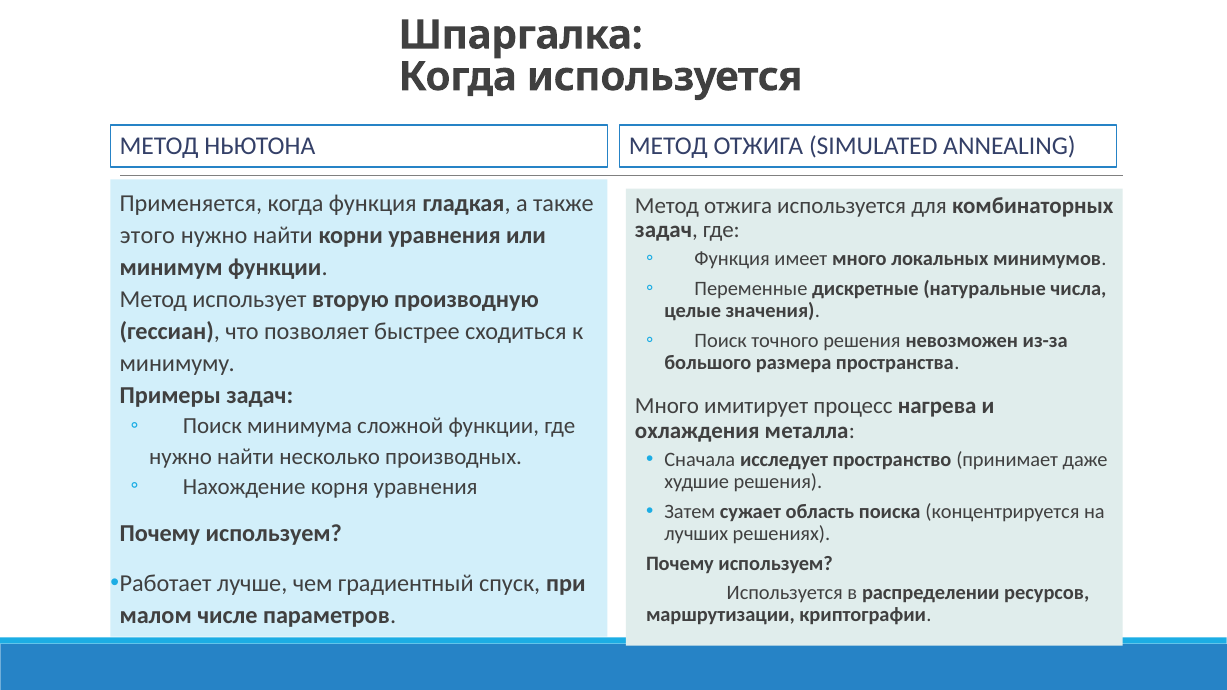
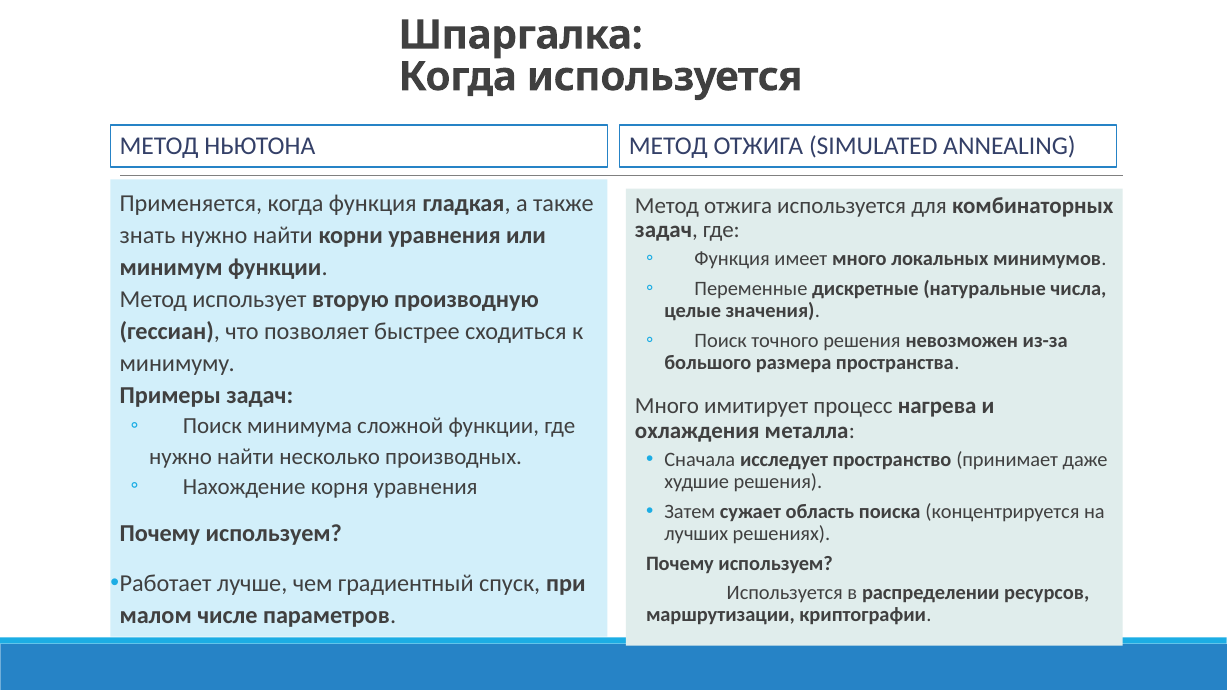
этого: этого -> знать
